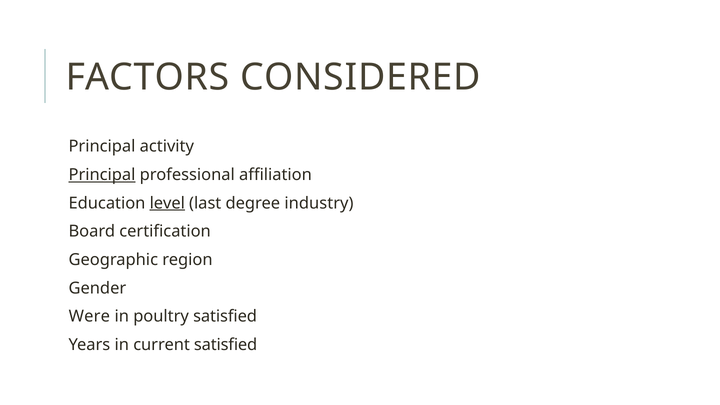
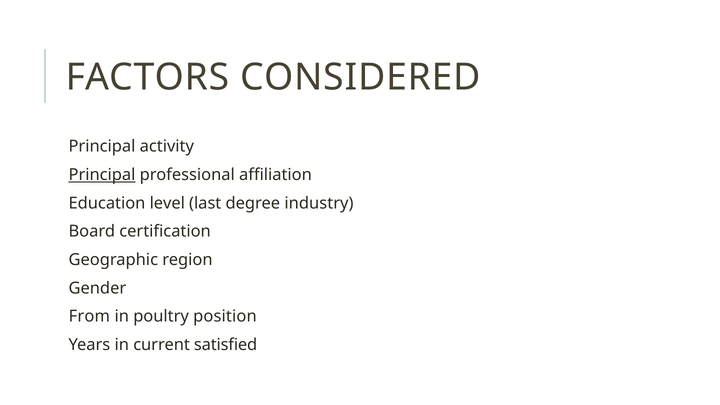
level underline: present -> none
Were: Were -> From
poultry satisfied: satisfied -> position
